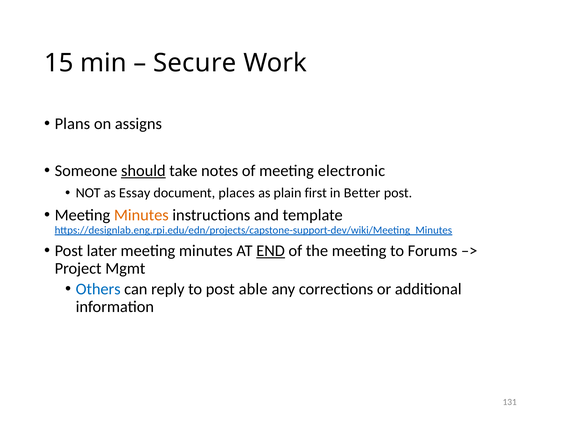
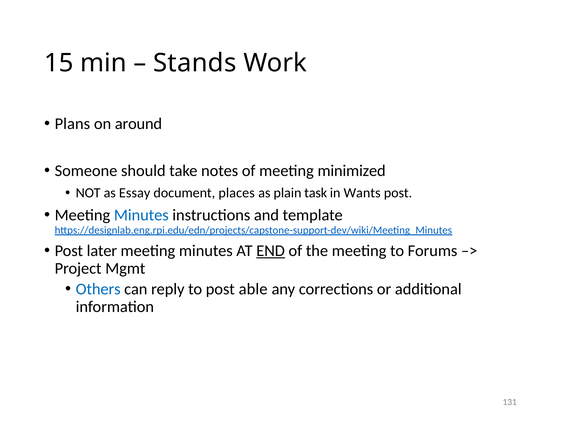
Secure: Secure -> Stands
assigns: assigns -> around
should underline: present -> none
electronic: electronic -> minimized
first: first -> task
Better: Better -> Wants
Minutes at (141, 215) colour: orange -> blue
